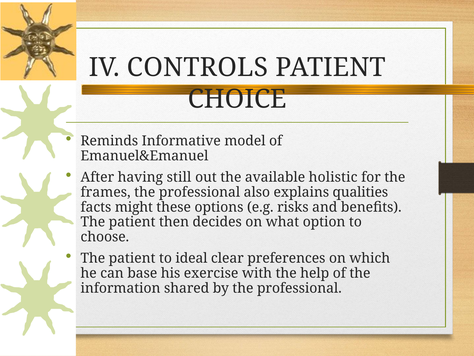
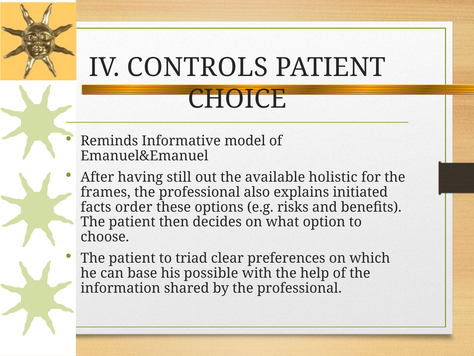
qualities: qualities -> initiated
might: might -> order
ideal: ideal -> triad
exercise: exercise -> possible
